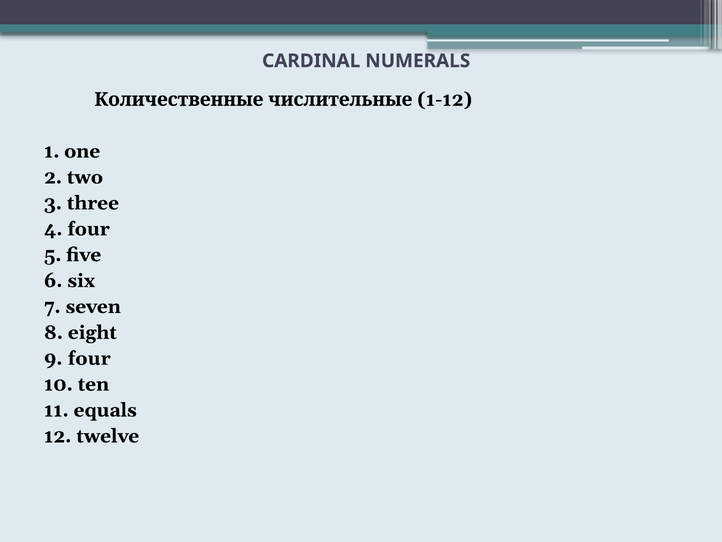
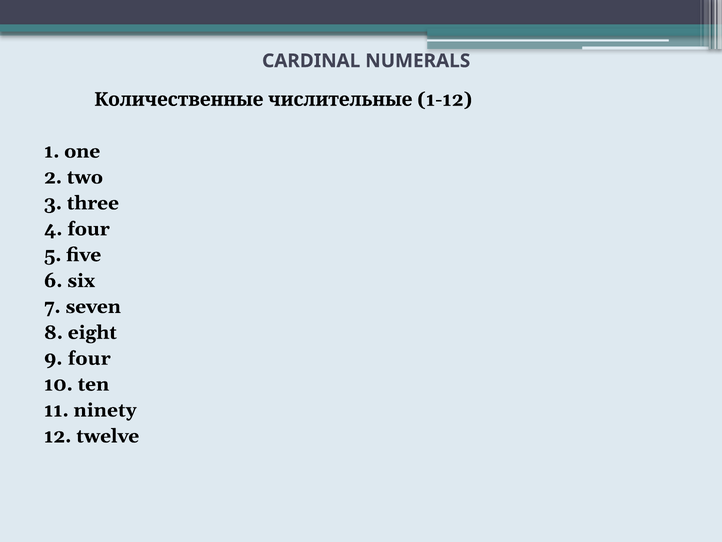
equals: equals -> ninety
